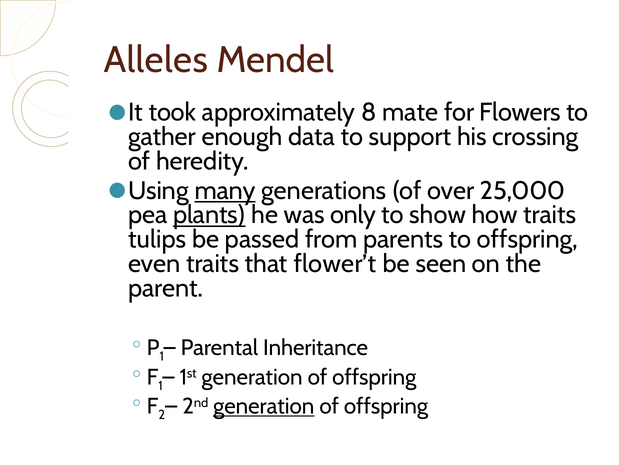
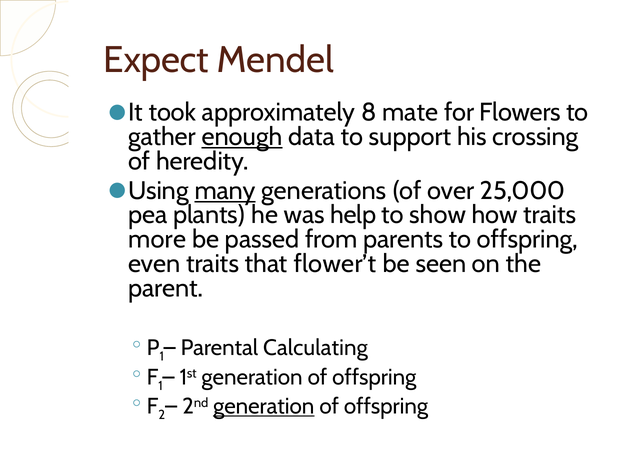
Alleles: Alleles -> Expect
enough underline: none -> present
plants underline: present -> none
only: only -> help
tulips: tulips -> more
Inheritance: Inheritance -> Calculating
